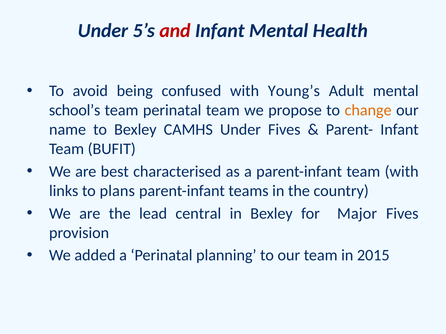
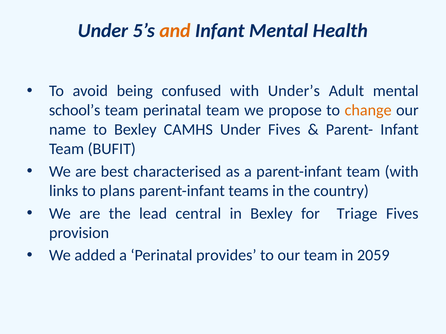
and colour: red -> orange
Young’s: Young’s -> Under’s
Major: Major -> Triage
planning: planning -> provides
2015: 2015 -> 2059
